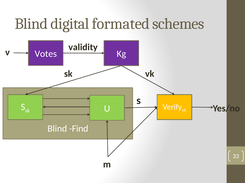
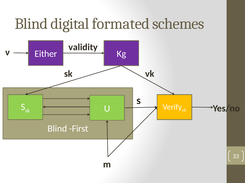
Votes: Votes -> Either
Find: Find -> First
